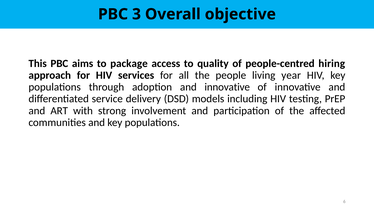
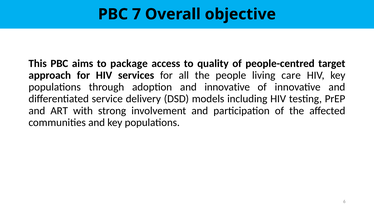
3: 3 -> 7
hiring: hiring -> target
year: year -> care
